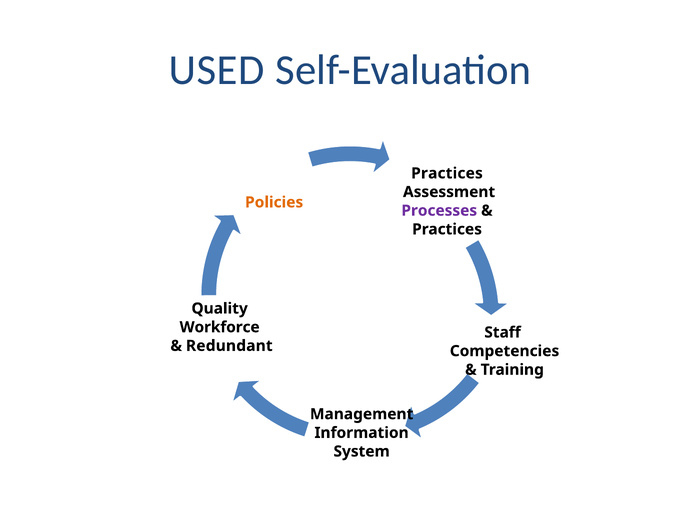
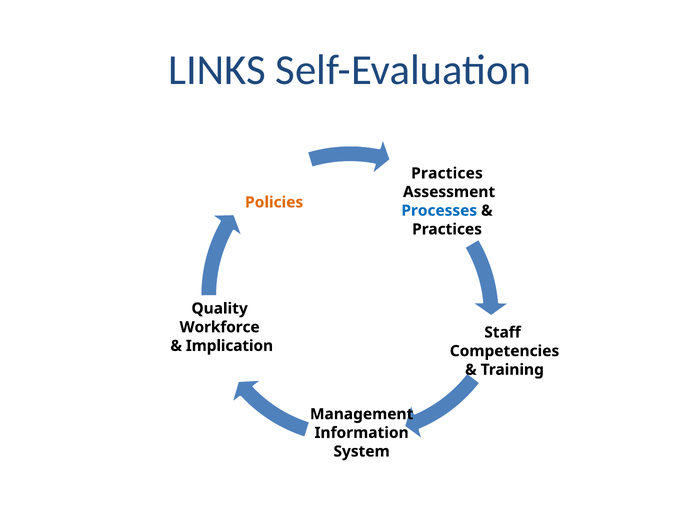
USED: USED -> LINKS
Processes colour: purple -> blue
Redundant: Redundant -> Implication
